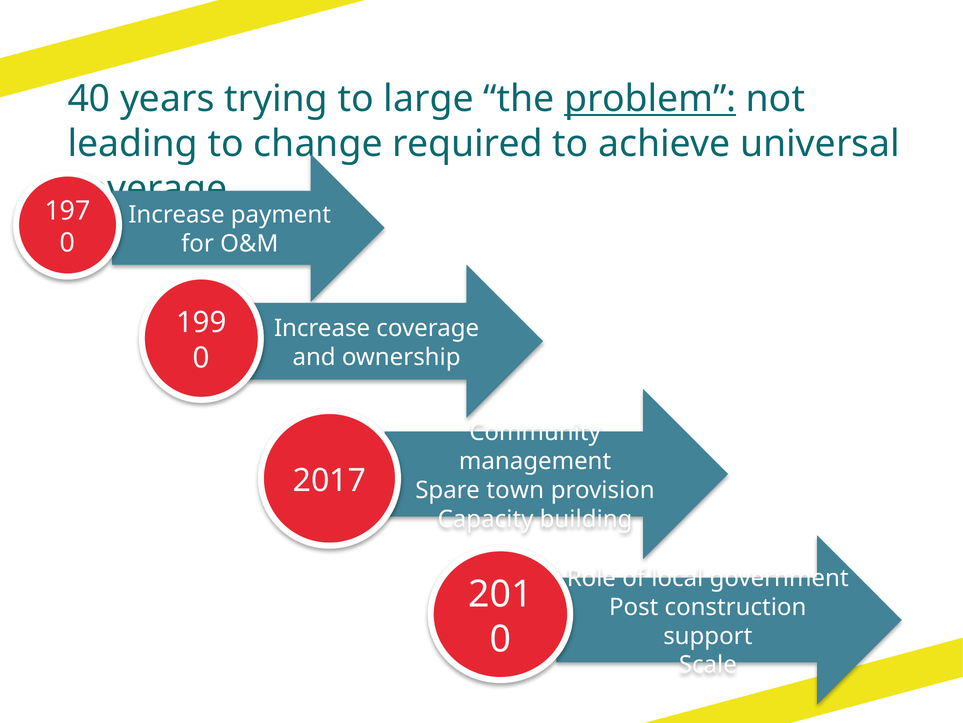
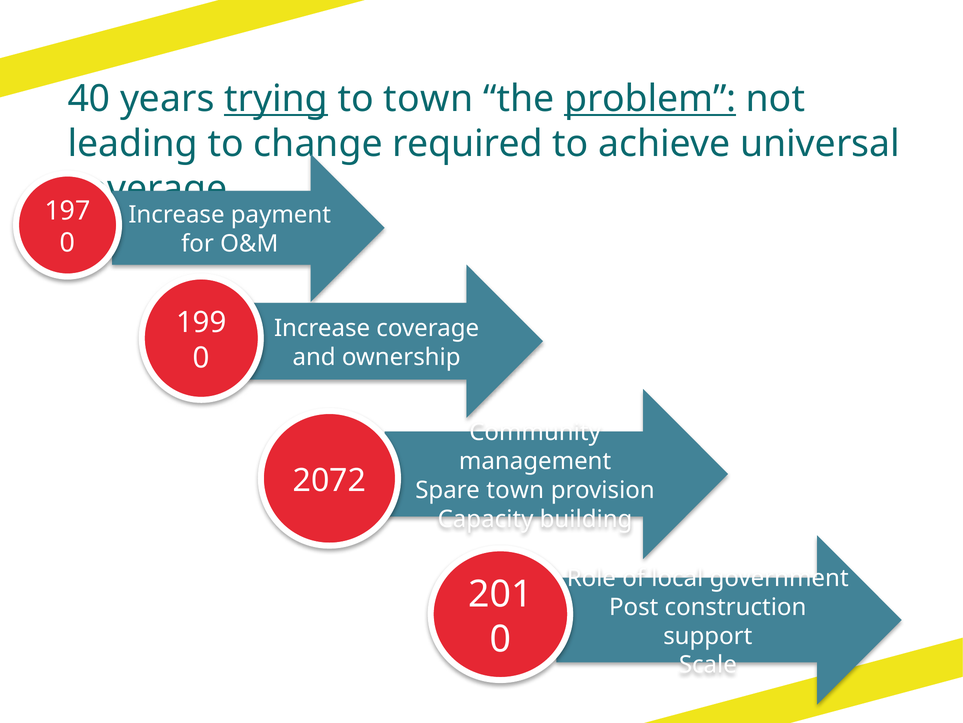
trying underline: none -> present
to large: large -> town
2017: 2017 -> 2072
